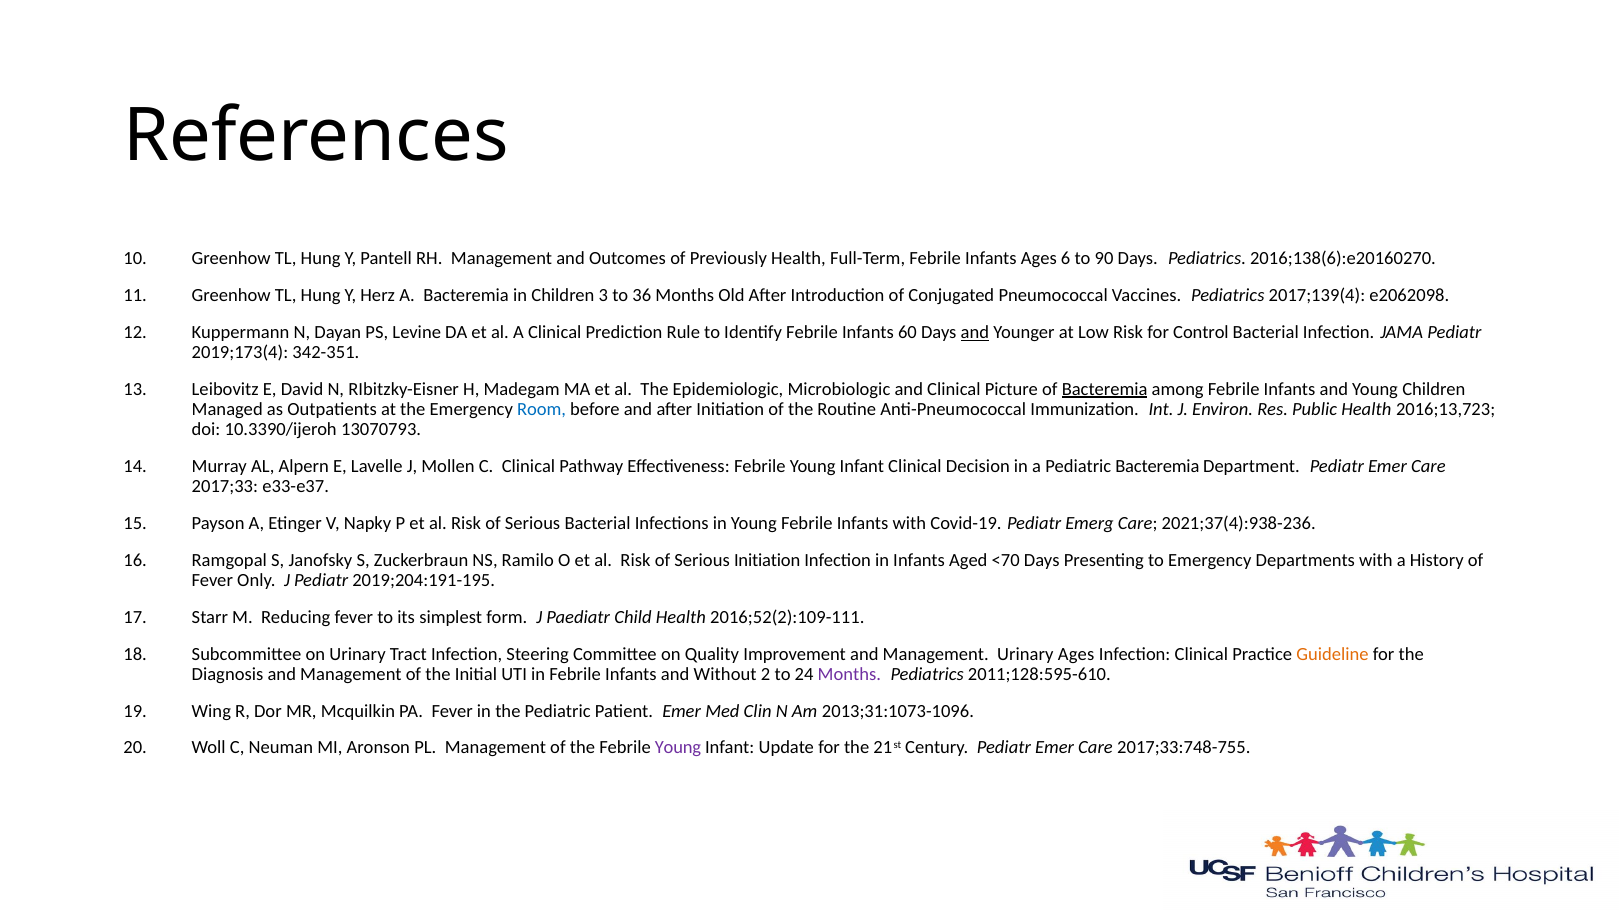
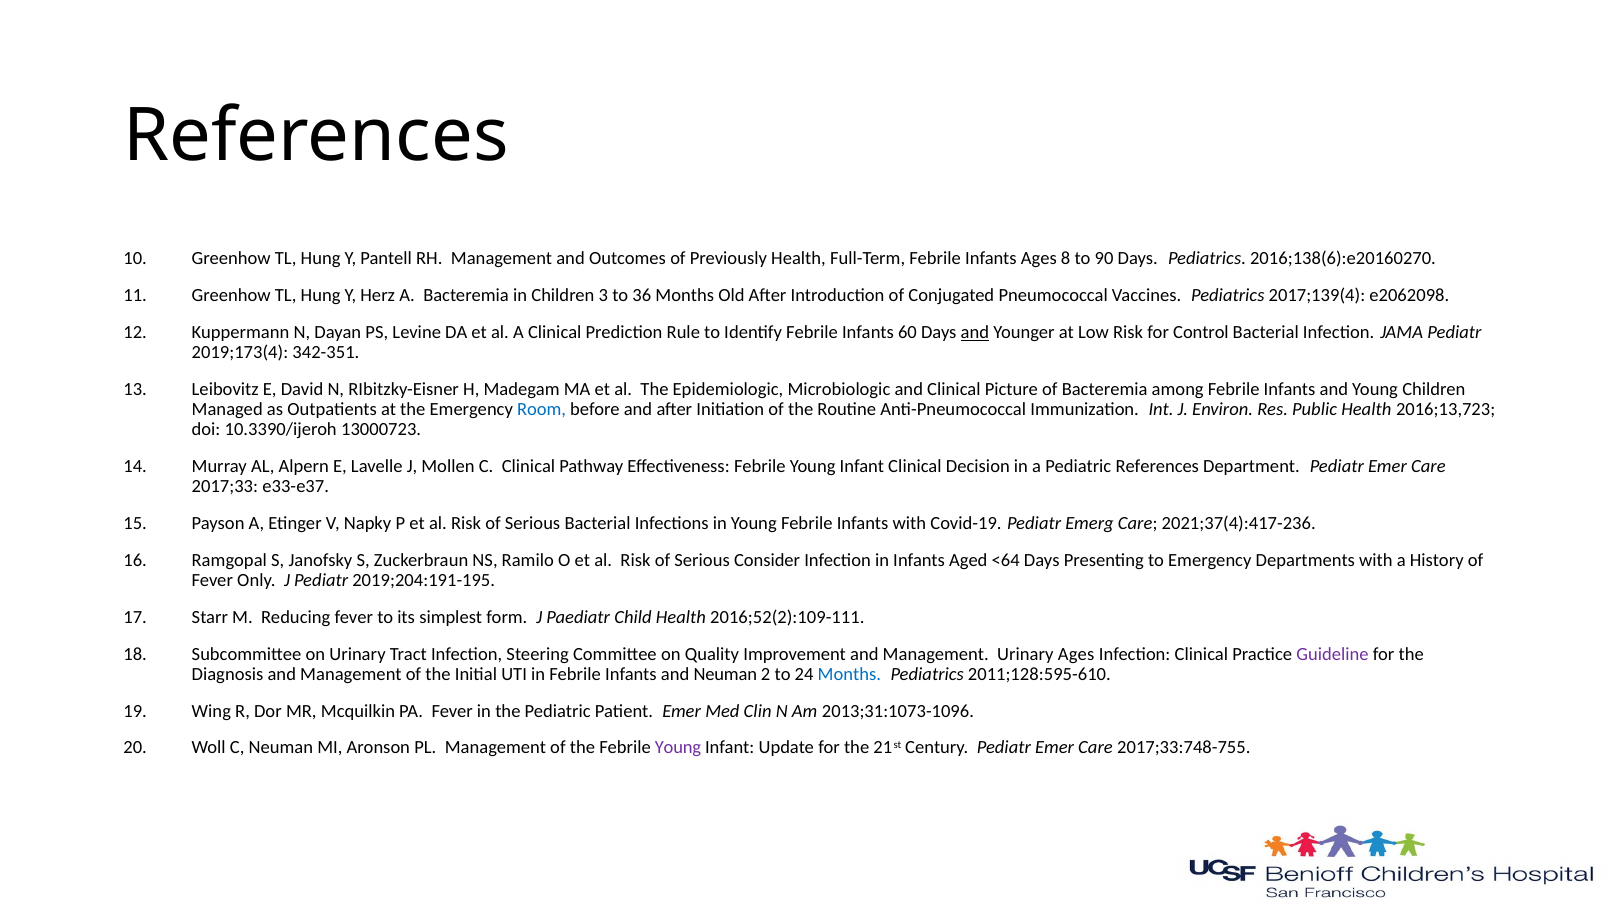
6: 6 -> 8
Bacteremia at (1105, 389) underline: present -> none
13070793: 13070793 -> 13000723
Pediatric Bacteremia: Bacteremia -> References
2021;37(4):938-236: 2021;37(4):938-236 -> 2021;37(4):417-236
Serious Initiation: Initiation -> Consider
<70: <70 -> <64
Guideline colour: orange -> purple
and Without: Without -> Neuman
Months at (849, 675) colour: purple -> blue
